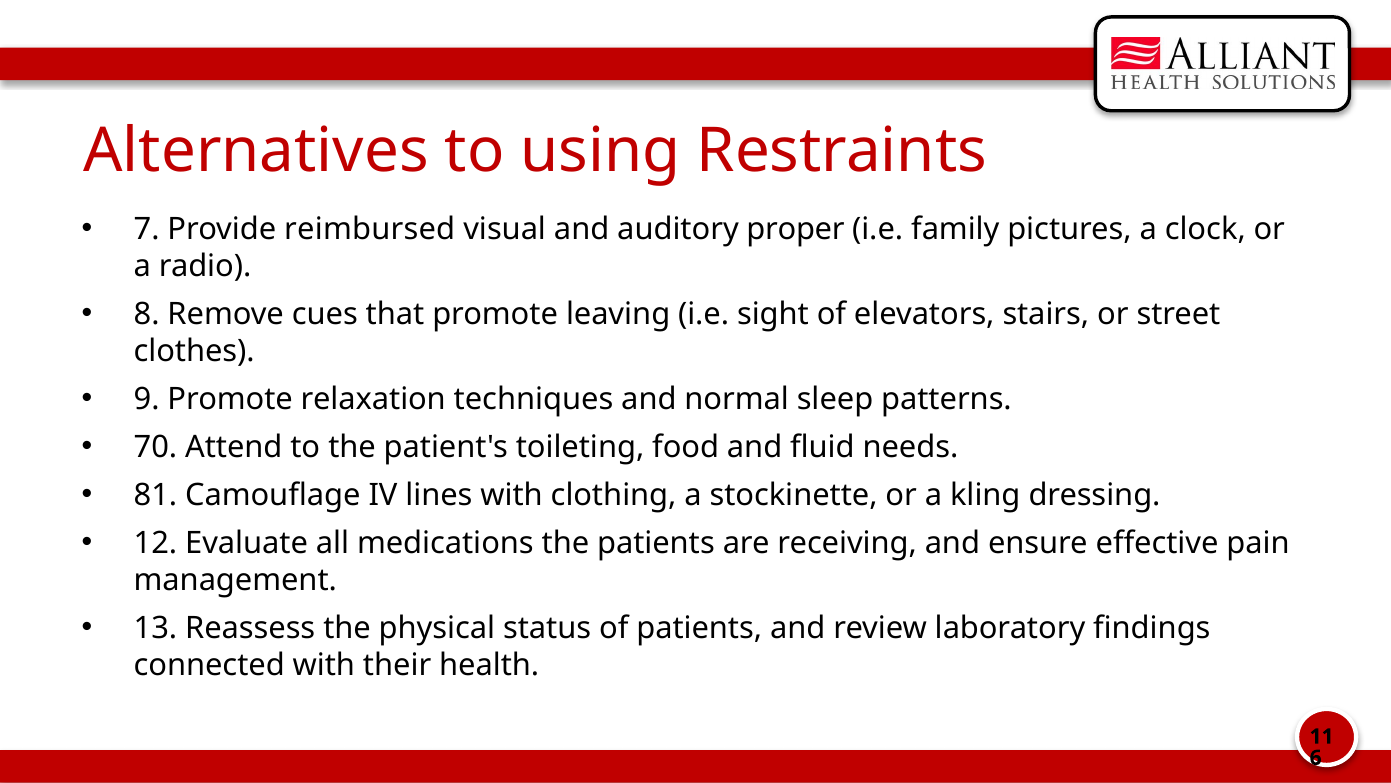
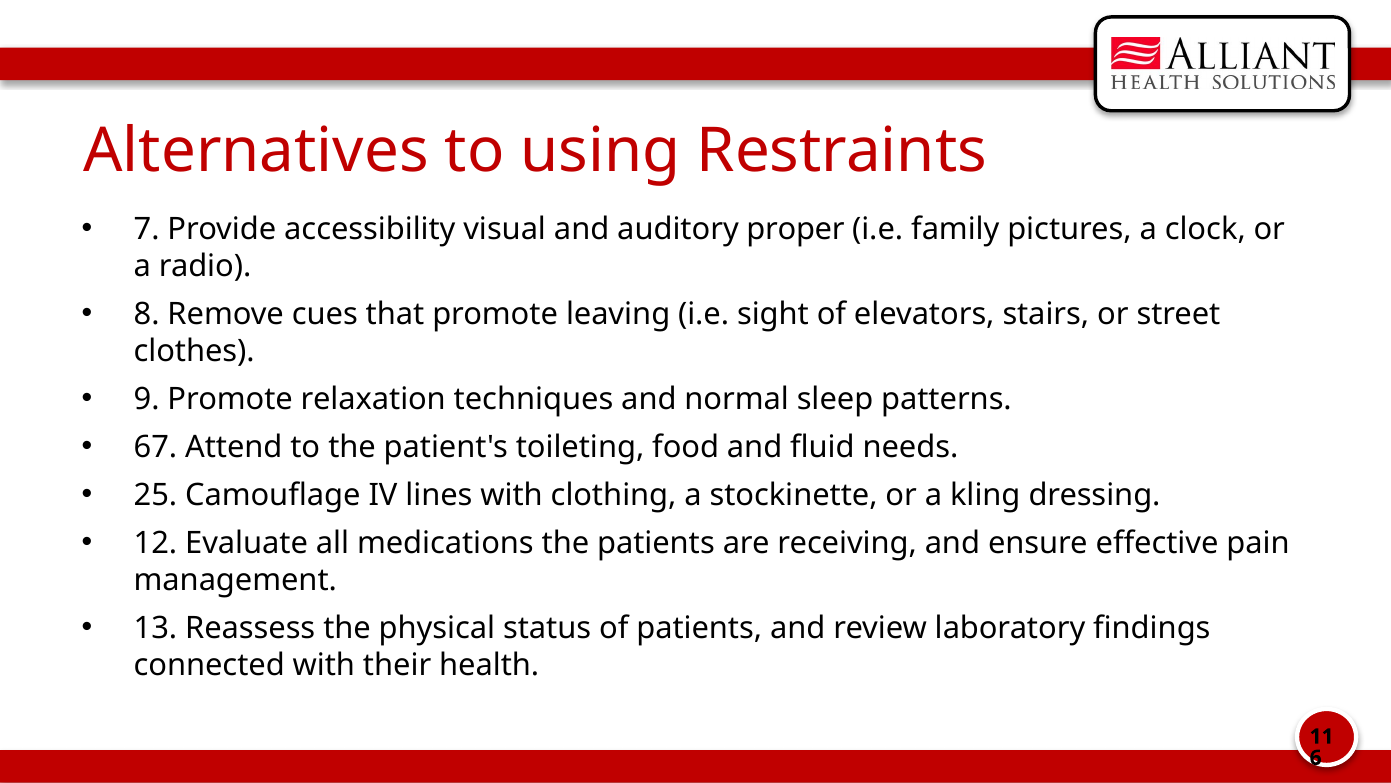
reimbursed: reimbursed -> accessibility
70: 70 -> 67
81: 81 -> 25
